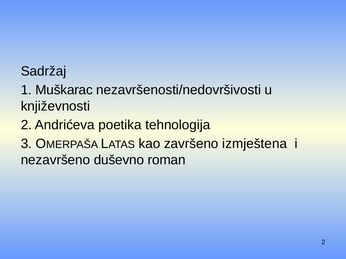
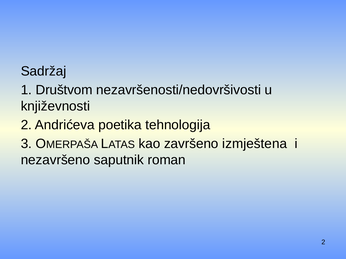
Muškarac: Muškarac -> Društvom
duševno: duševno -> saputnik
